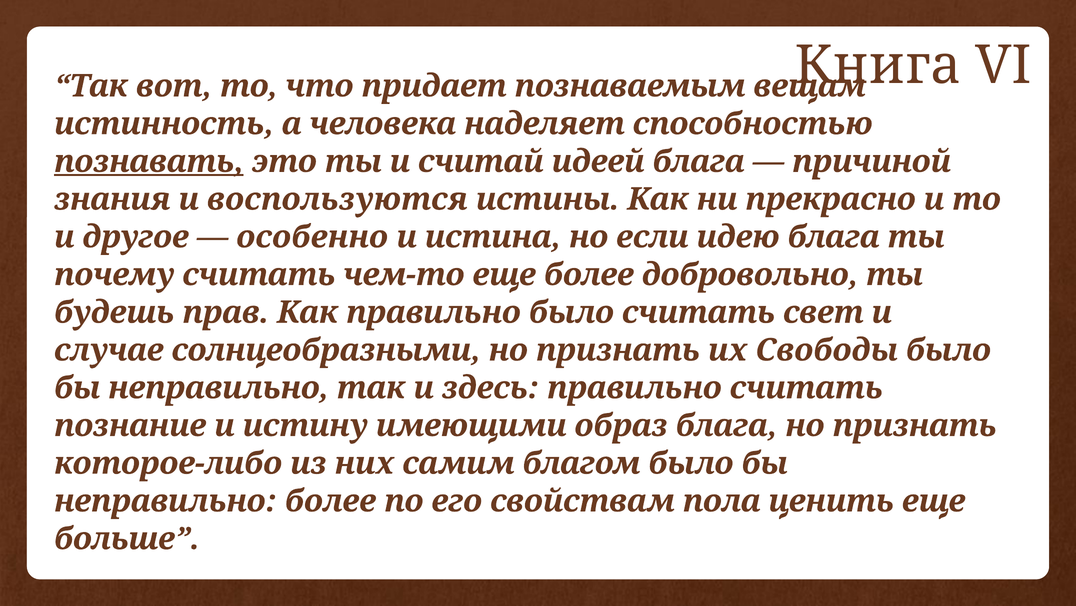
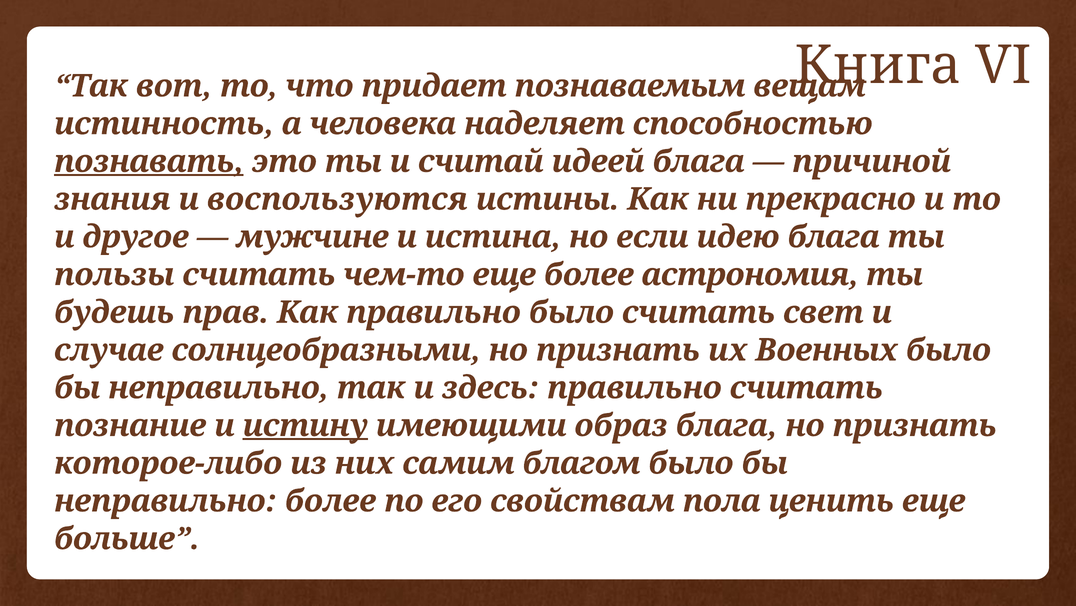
особенно: особенно -> мужчине
почему: почему -> пользы
добровольно: добровольно -> астрономия
Свободы: Свободы -> Военных
истину underline: none -> present
